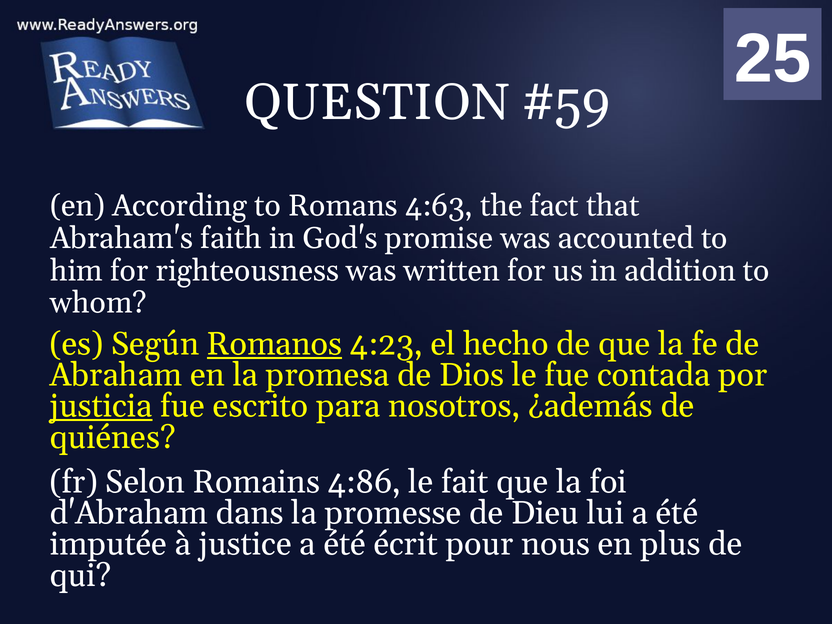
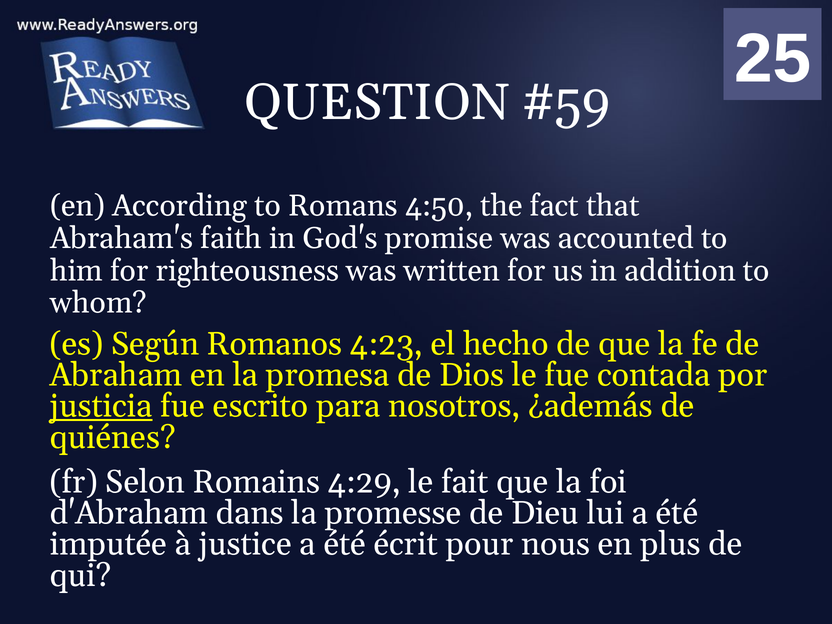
4:63: 4:63 -> 4:50
Romanos underline: present -> none
4:86: 4:86 -> 4:29
